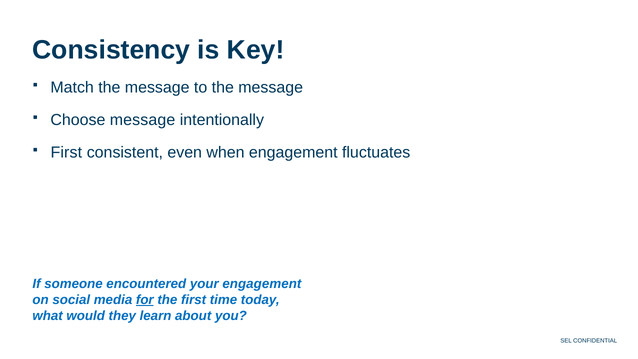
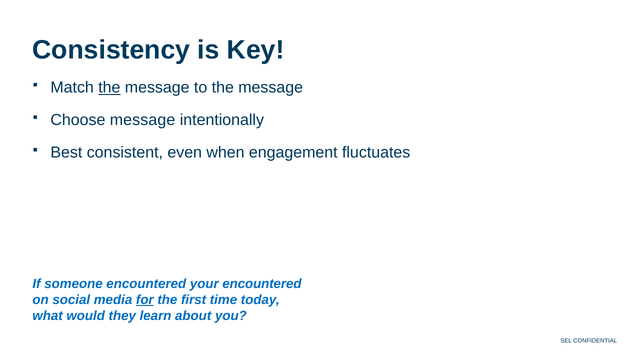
the at (109, 88) underline: none -> present
First at (66, 152): First -> Best
your engagement: engagement -> encountered
